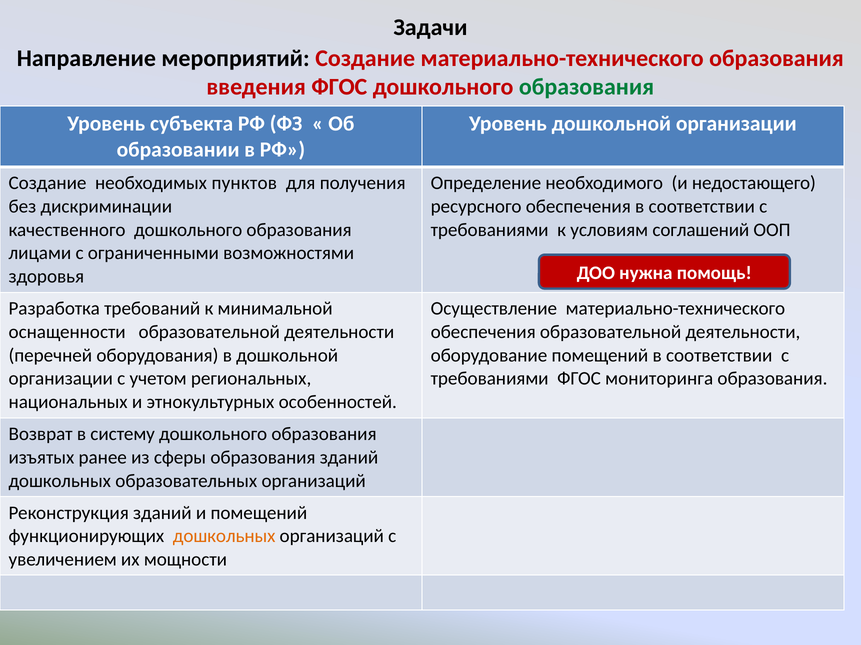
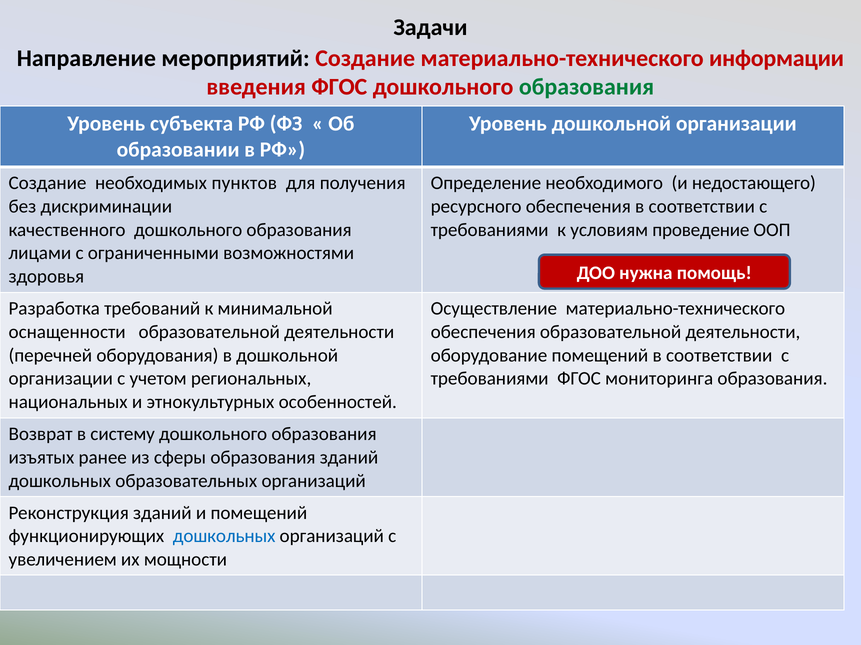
материально-технического образования: образования -> информации
соглашений: соглашений -> проведение
дошкольных at (224, 537) colour: orange -> blue
